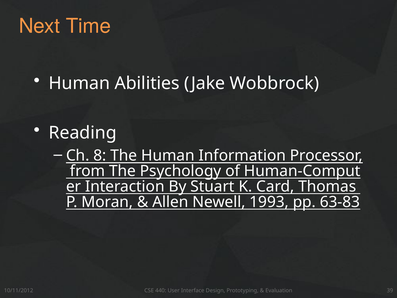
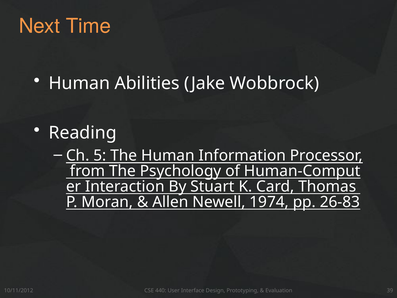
8: 8 -> 5
1993: 1993 -> 1974
63-83: 63-83 -> 26-83
